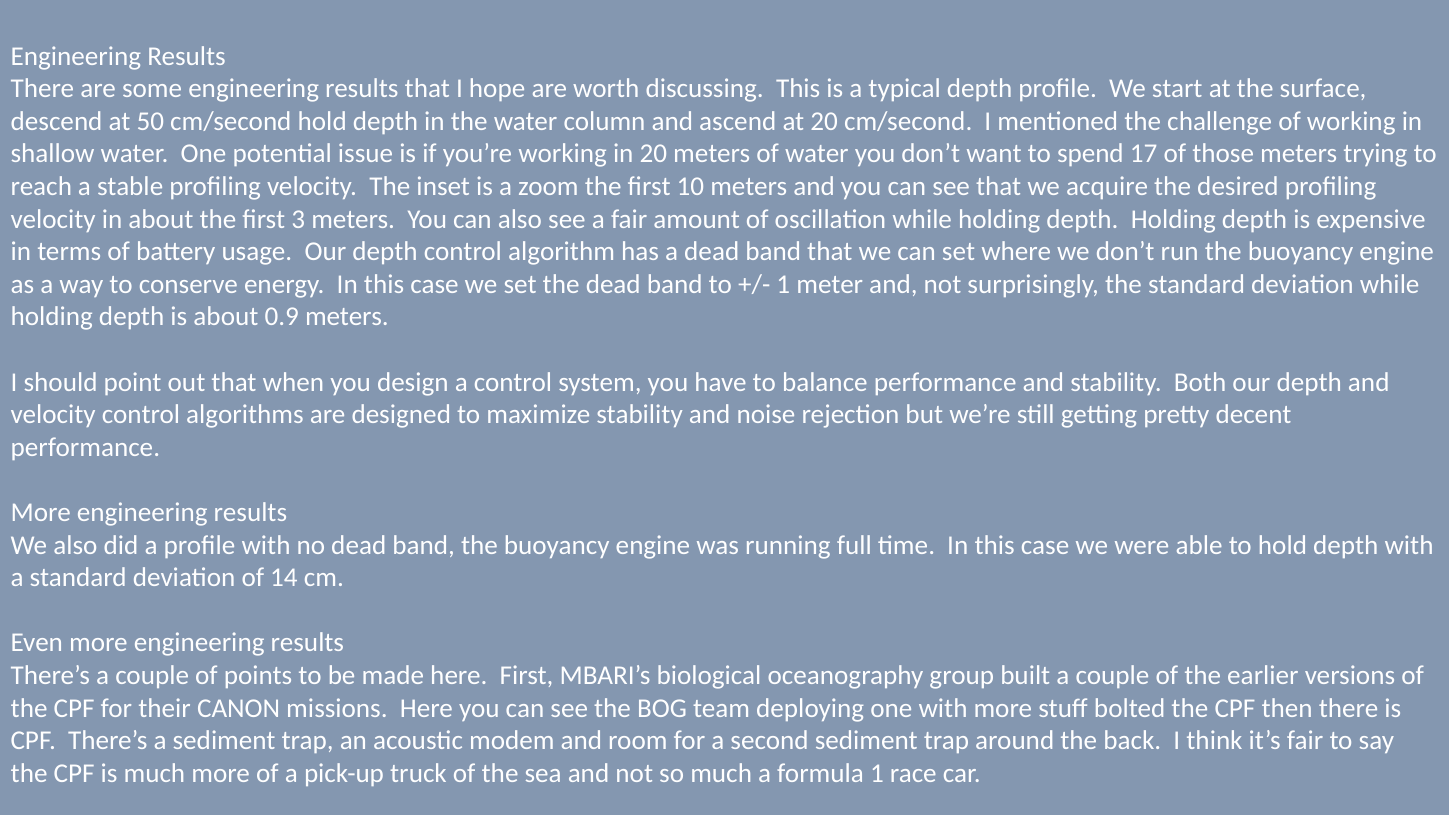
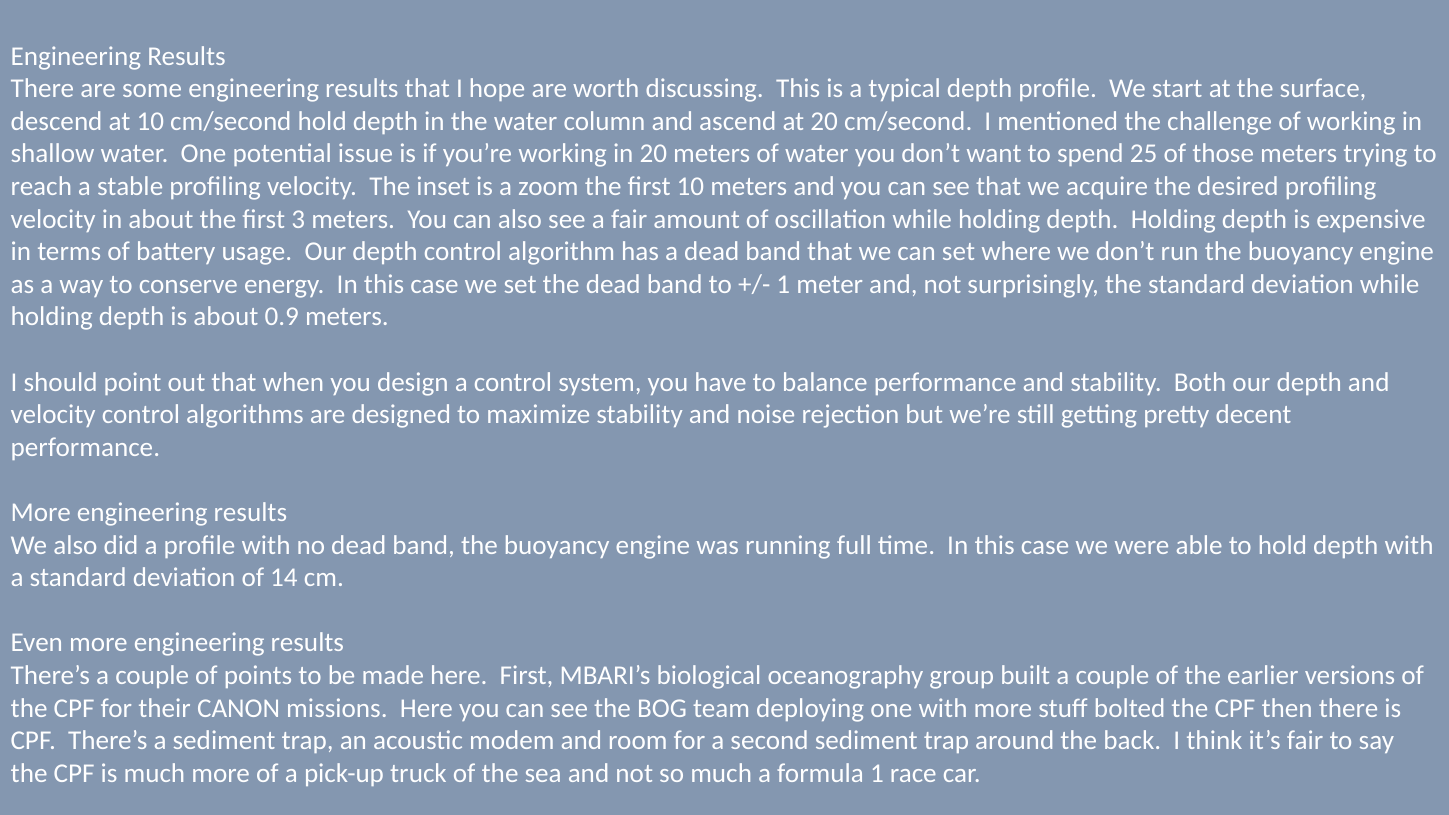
at 50: 50 -> 10
17: 17 -> 25
